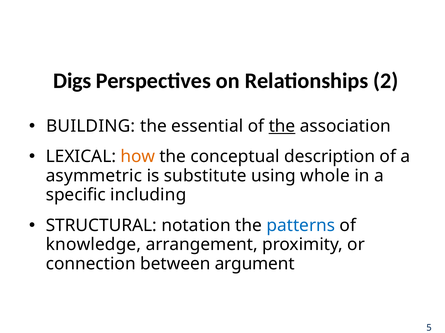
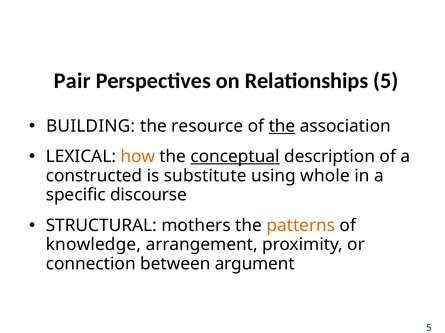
Digs: Digs -> Pair
Relationships 2: 2 -> 5
essential: essential -> resource
conceptual underline: none -> present
asymmetric: asymmetric -> constructed
including: including -> discourse
notation: notation -> mothers
patterns colour: blue -> orange
